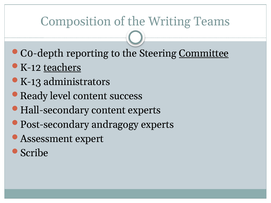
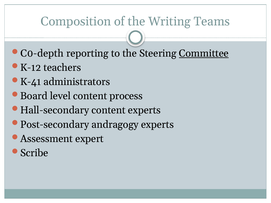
teachers underline: present -> none
K-13: K-13 -> K-41
Ready: Ready -> Board
success: success -> process
